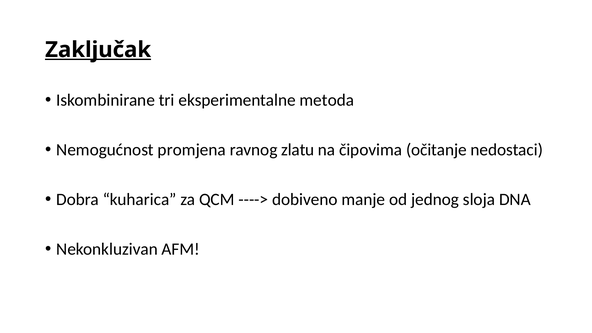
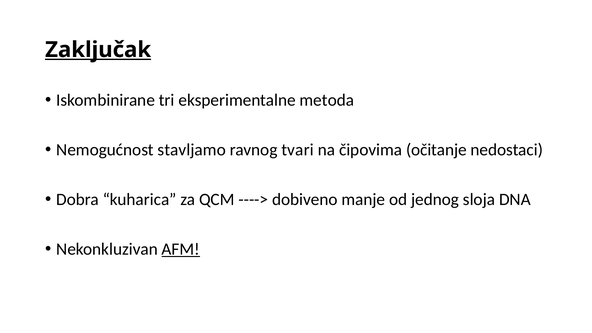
promjena: promjena -> stavljamo
zlatu: zlatu -> tvari
AFM underline: none -> present
